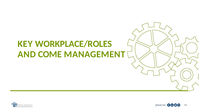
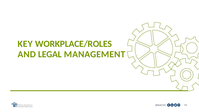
COME: COME -> LEGAL
